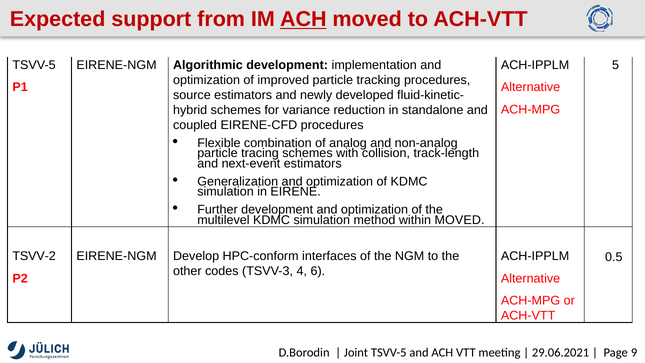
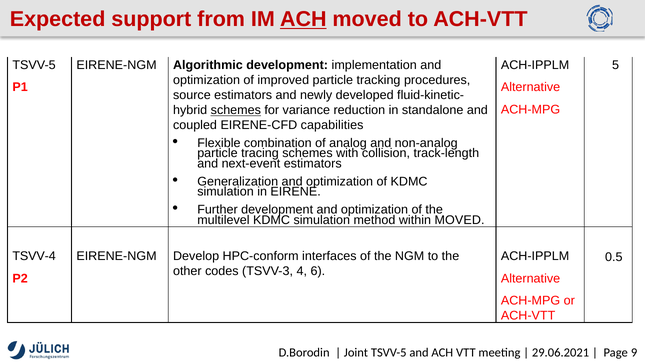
schemes at (236, 110) underline: none -> present
EIRENE-CFD procedures: procedures -> capabilities
TSVV-2: TSVV-2 -> TSVV-4
